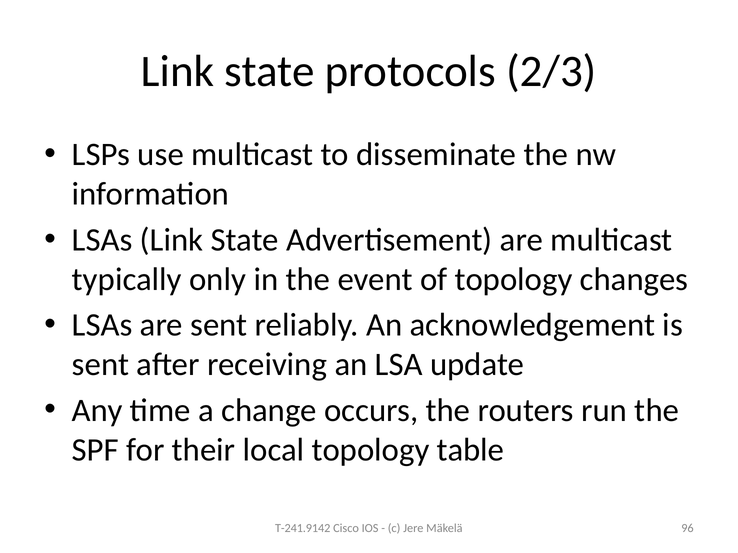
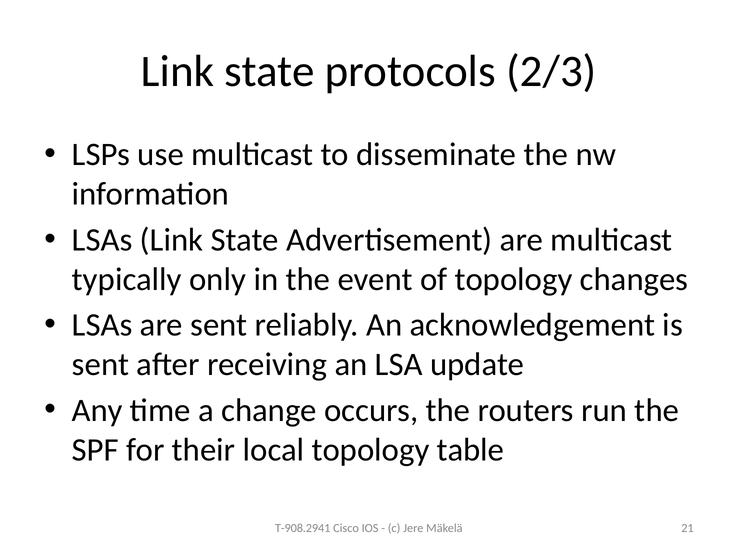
T-241.9142: T-241.9142 -> T-908.2941
96: 96 -> 21
